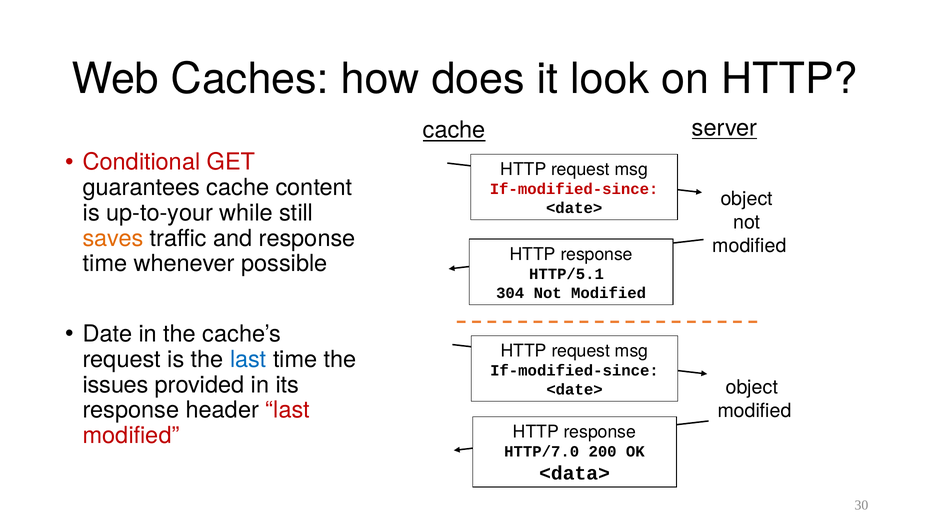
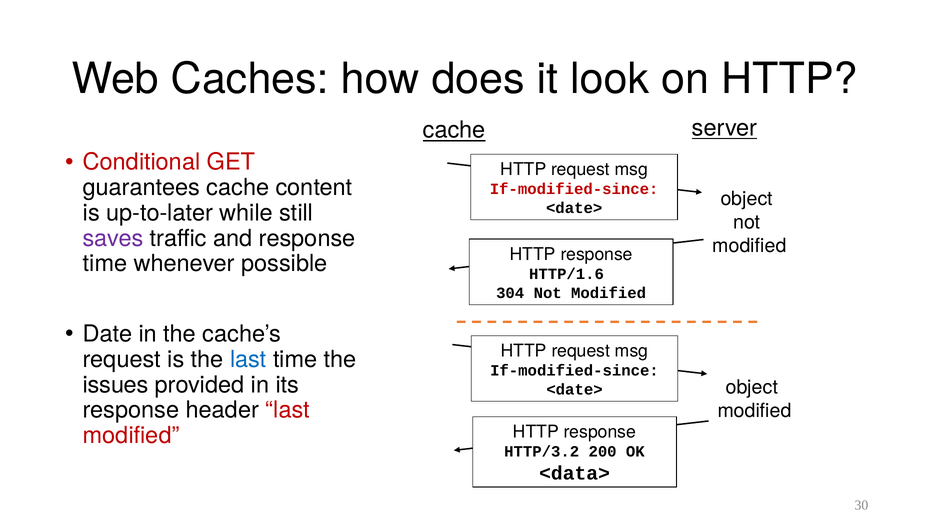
up-to-your: up-to-your -> up-to-later
saves colour: orange -> purple
HTTP/5.1: HTTP/5.1 -> HTTP/1.6
HTTP/7.0: HTTP/7.0 -> HTTP/3.2
